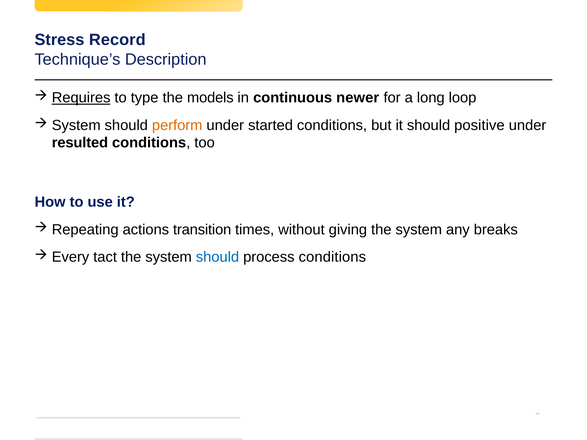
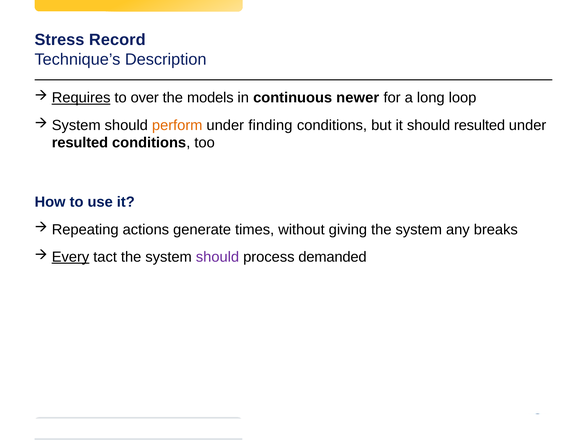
type: type -> over
started: started -> finding
should positive: positive -> resulted
transition: transition -> generate
Every underline: none -> present
should at (218, 257) colour: blue -> purple
process conditions: conditions -> demanded
